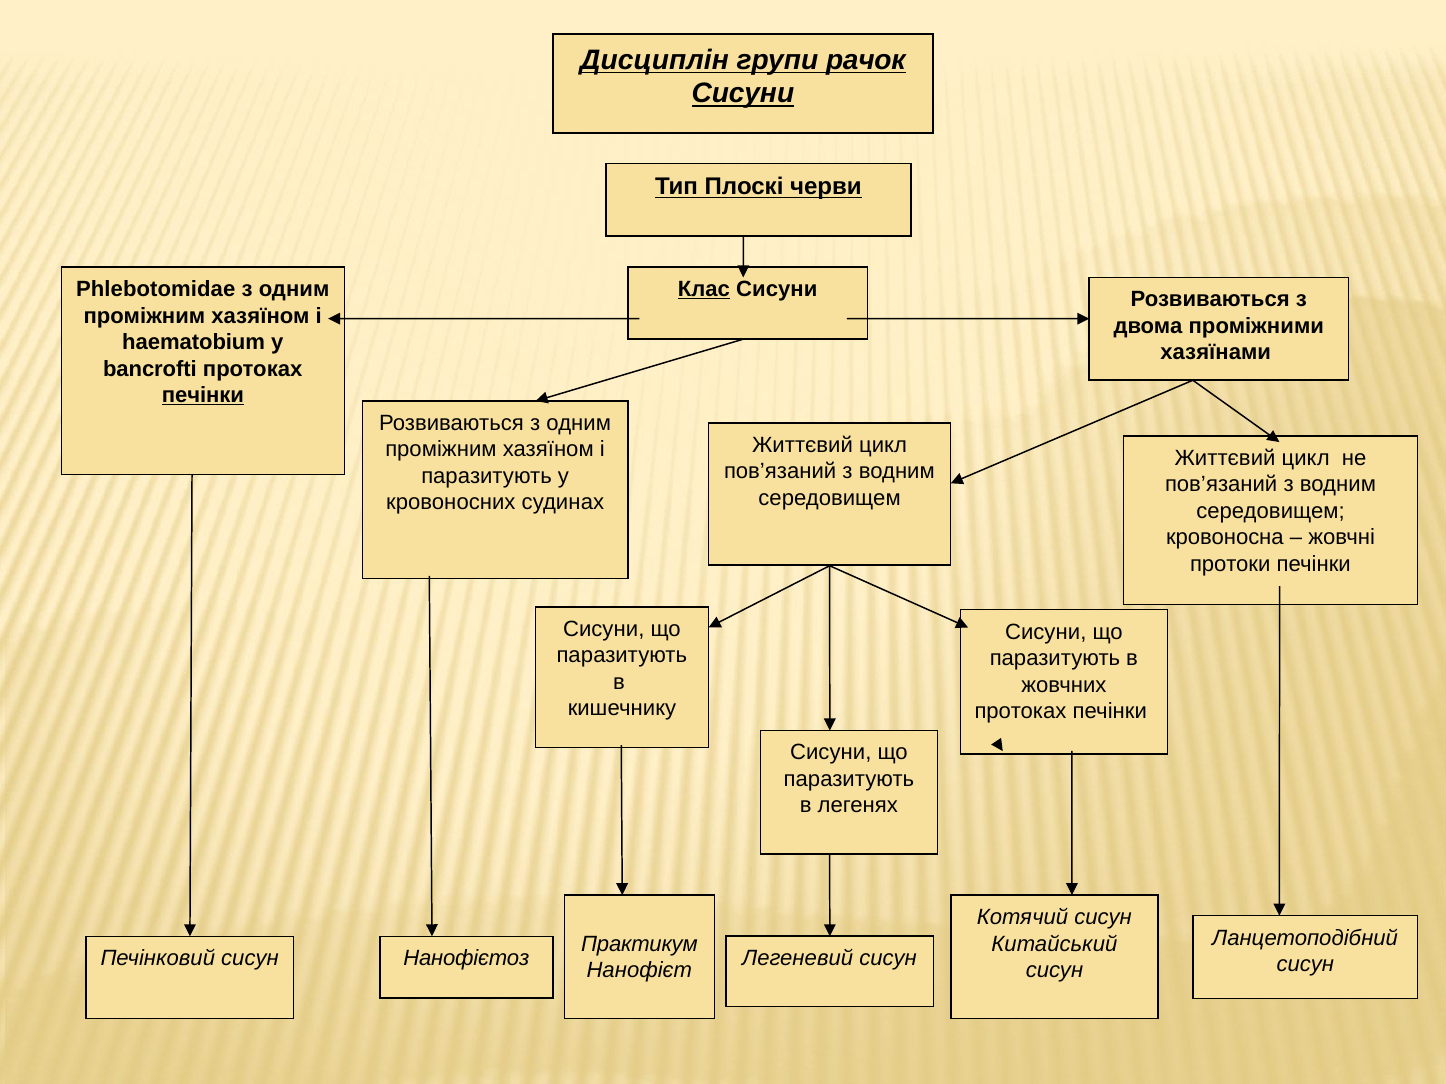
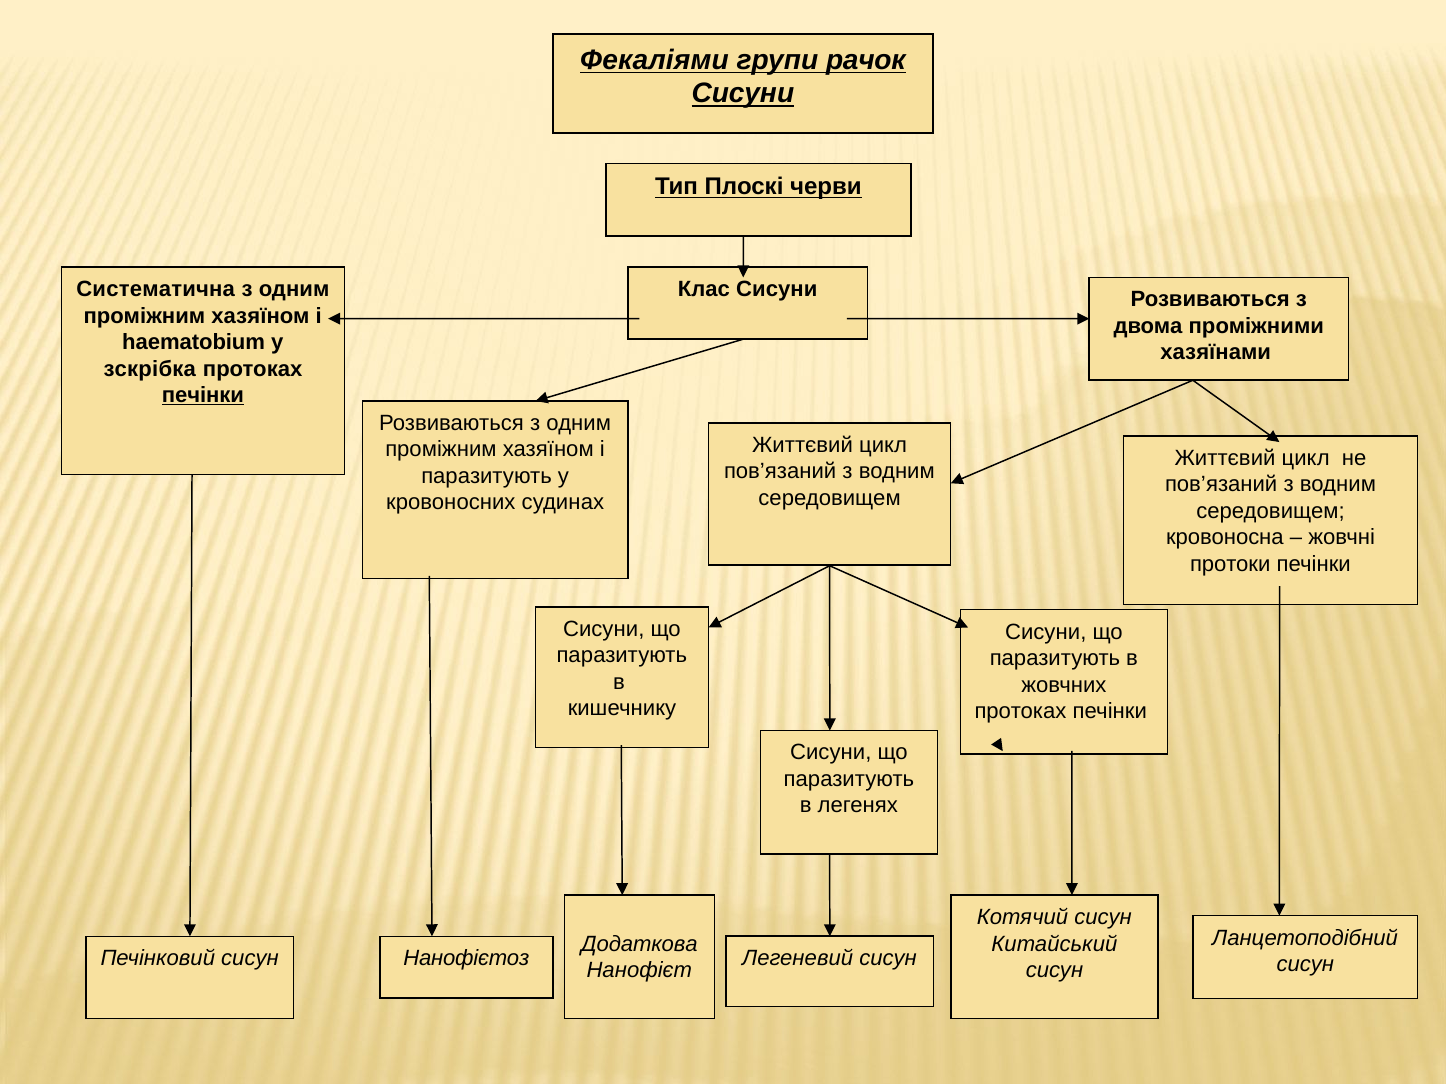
Дисциплін: Дисциплін -> Фекаліями
Phlebotomidae: Phlebotomidae -> Систематична
Клас underline: present -> none
bancrofti: bancrofti -> зскрібка
Практикум: Практикум -> Додаткова
